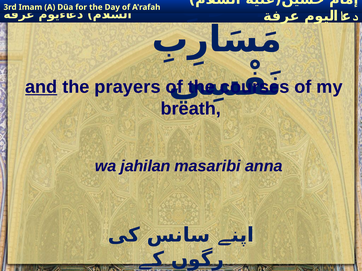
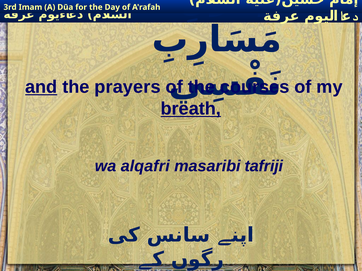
breath underline: none -> present
jahilan: jahilan -> alqafri
anna: anna -> tafriji
